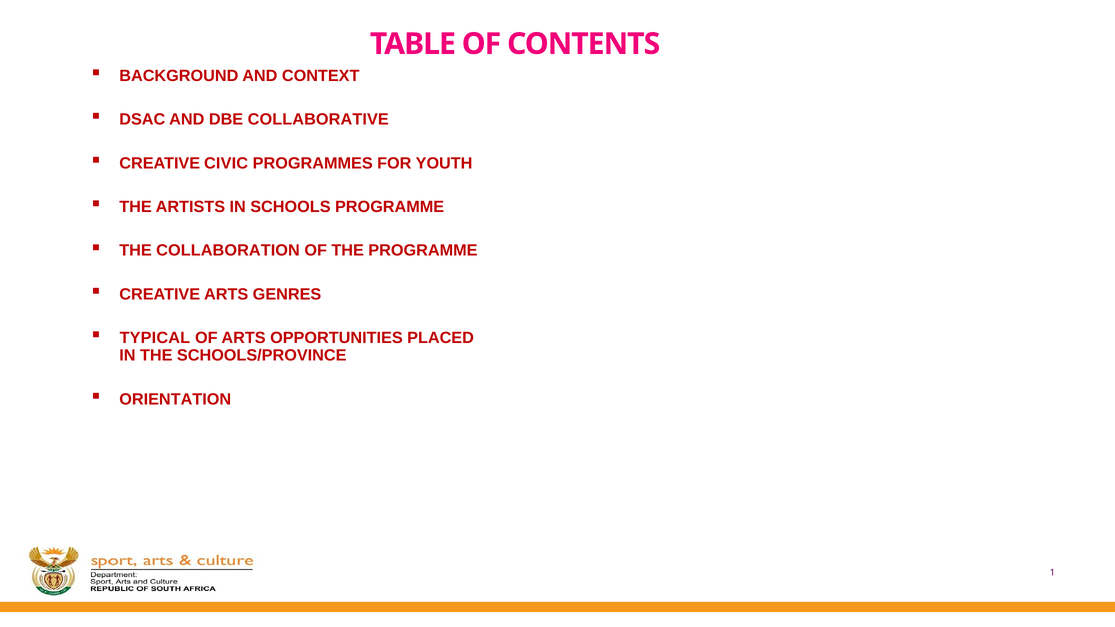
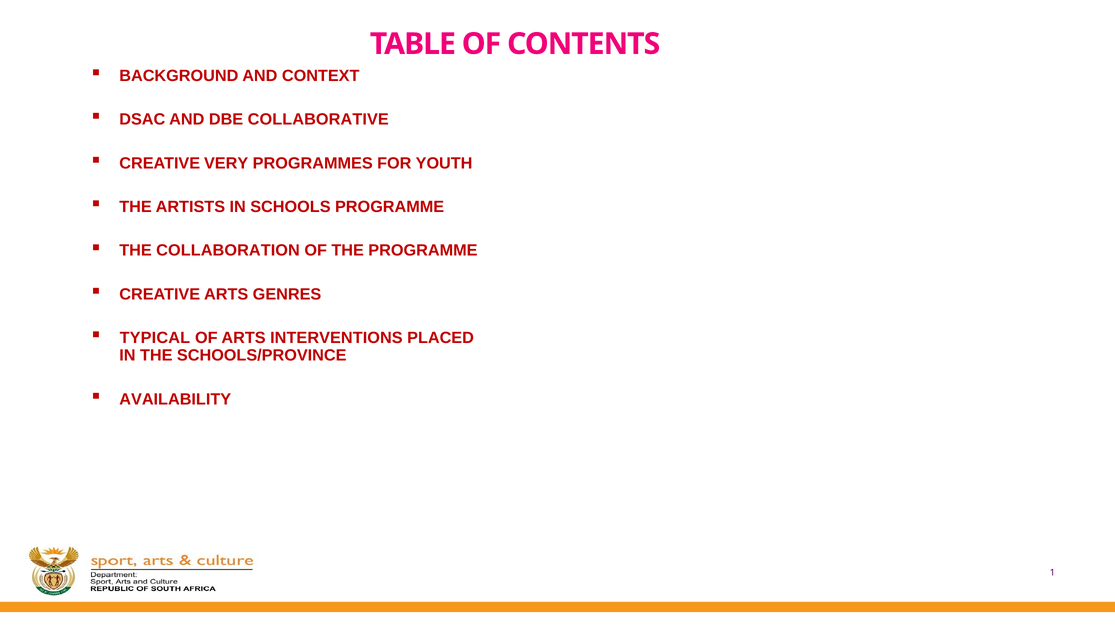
CIVIC: CIVIC -> VERY
OPPORTUNITIES: OPPORTUNITIES -> INTERVENTIONS
ORIENTATION: ORIENTATION -> AVAILABILITY
